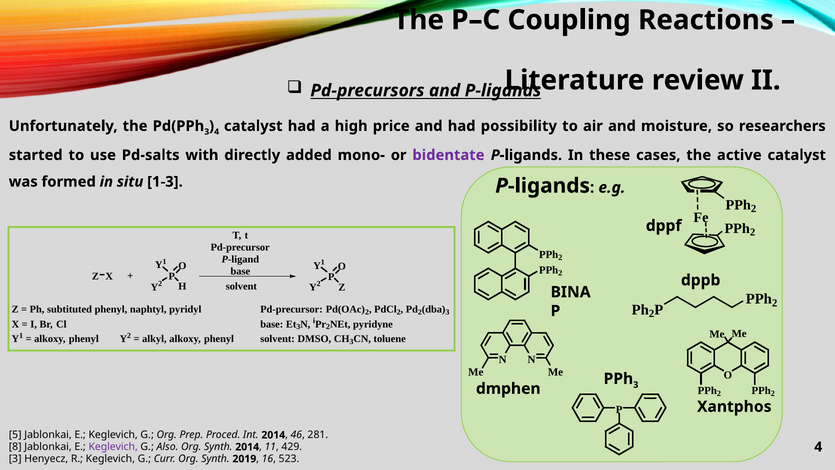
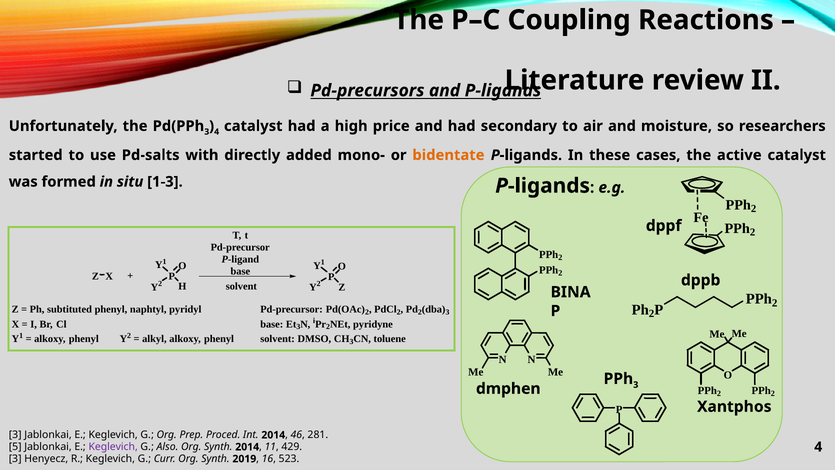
possibility: possibility -> secondary
bidentate colour: purple -> orange
5 at (15, 435): 5 -> 3
8: 8 -> 5
